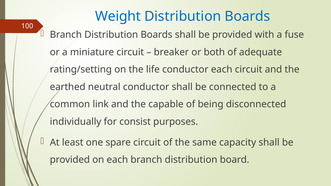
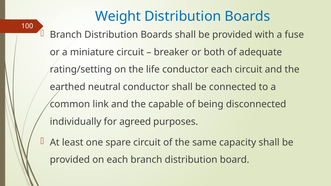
consist: consist -> agreed
